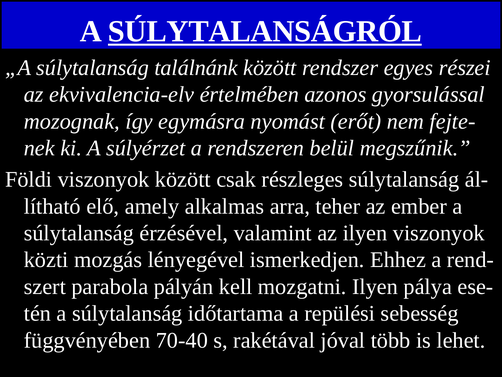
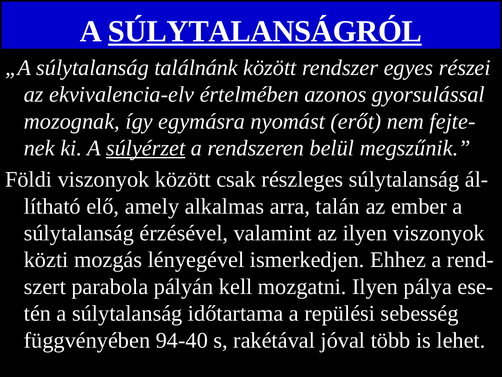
súlyérzet underline: none -> present
teher: teher -> talán
70-40: 70-40 -> 94-40
